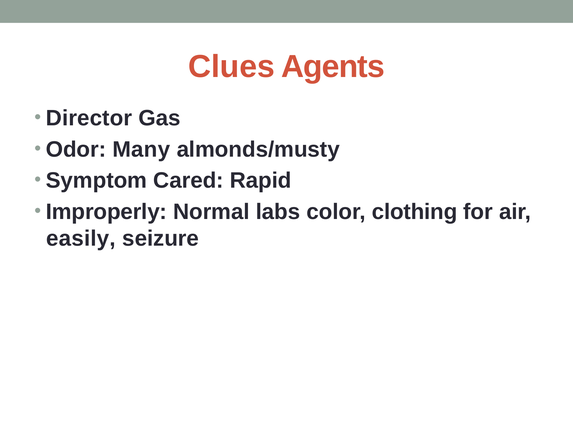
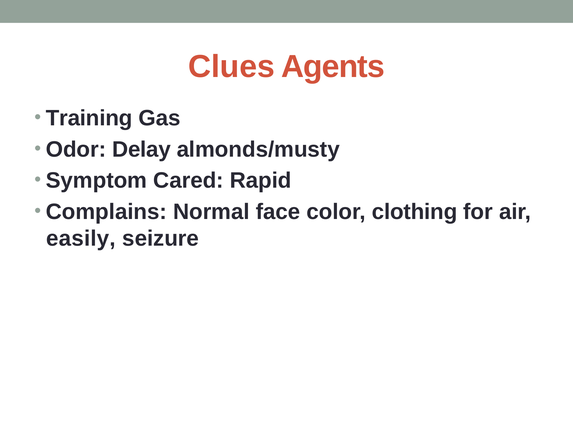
Director: Director -> Training
Many: Many -> Delay
Improperly: Improperly -> Complains
labs: labs -> face
